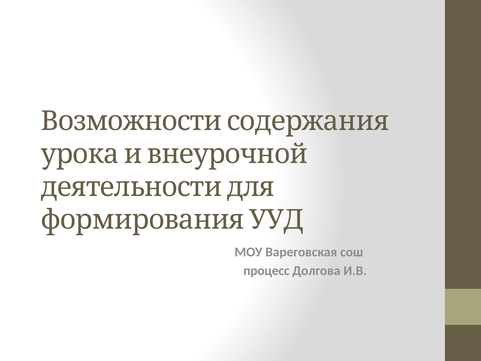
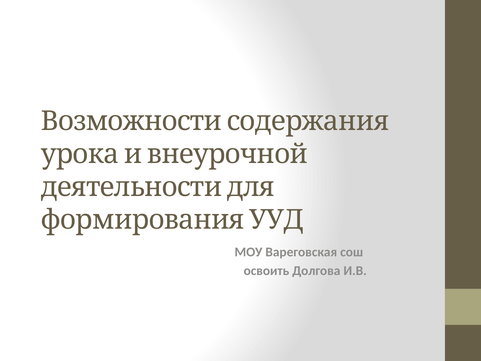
процесс: процесс -> освоить
